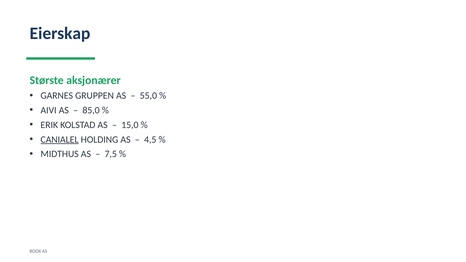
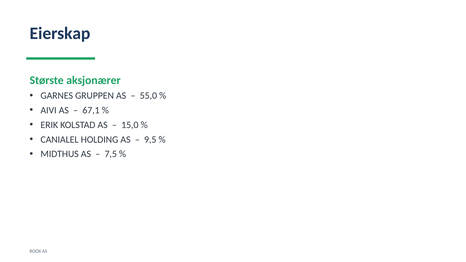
85,0: 85,0 -> 67,1
CANIALEL underline: present -> none
4,5: 4,5 -> 9,5
